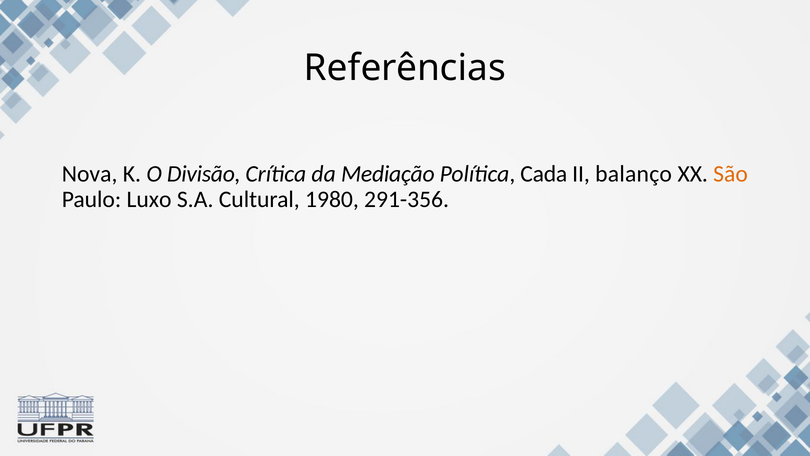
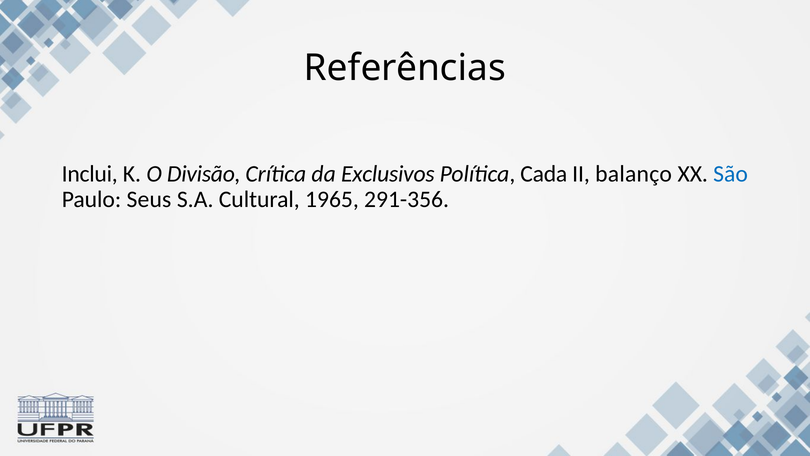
Nova: Nova -> Inclui
Mediação: Mediação -> Exclusivos
São colour: orange -> blue
Luxo: Luxo -> Seus
1980: 1980 -> 1965
